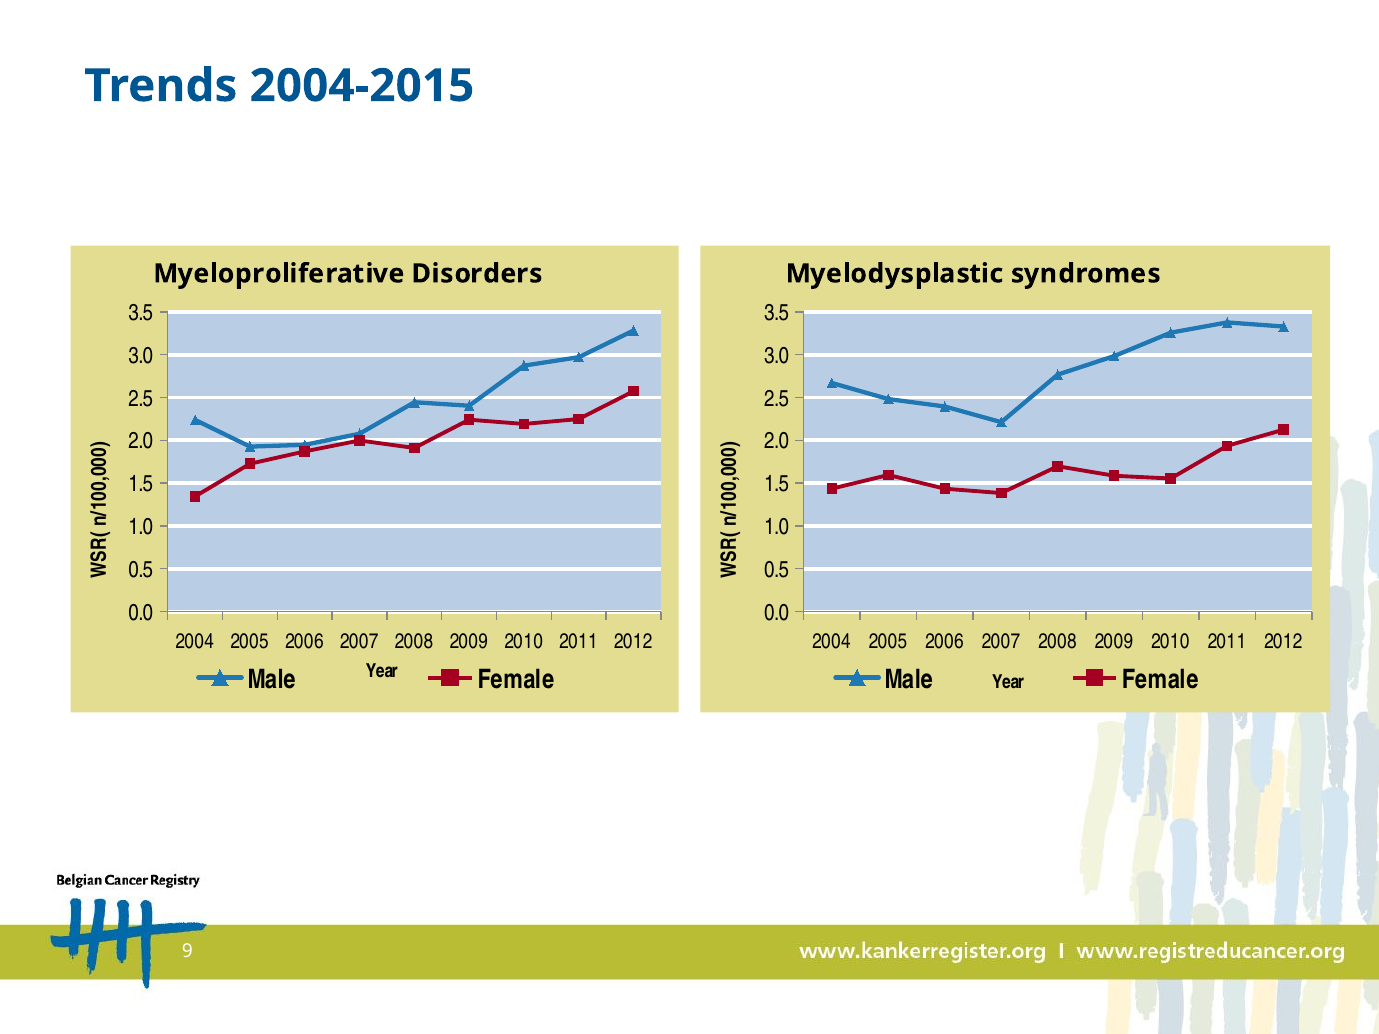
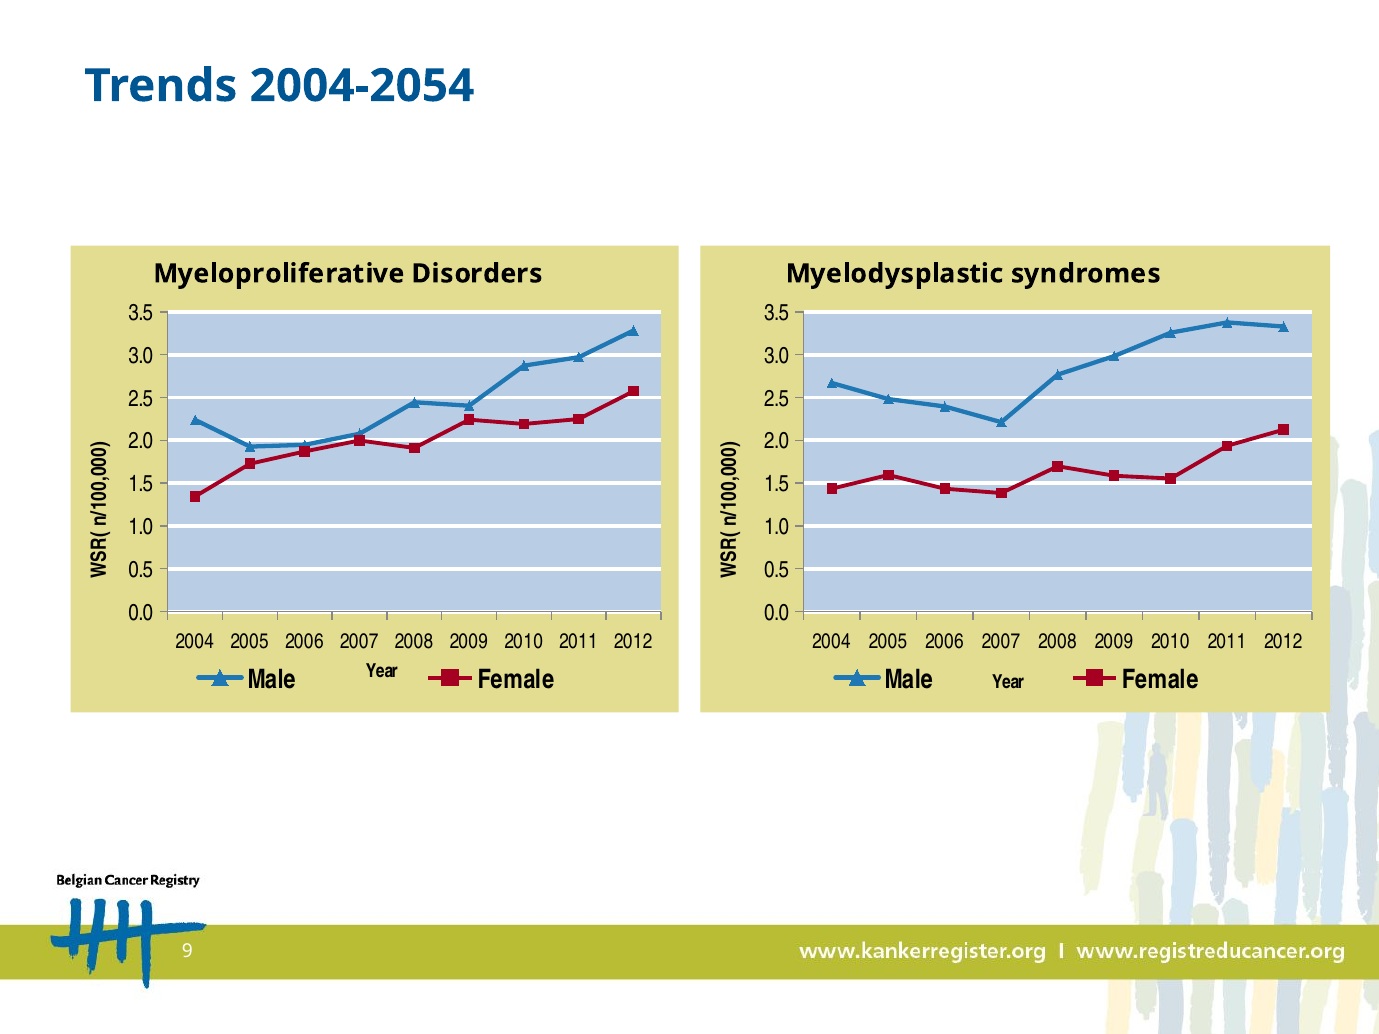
2004-2015: 2004-2015 -> 2004-2054
